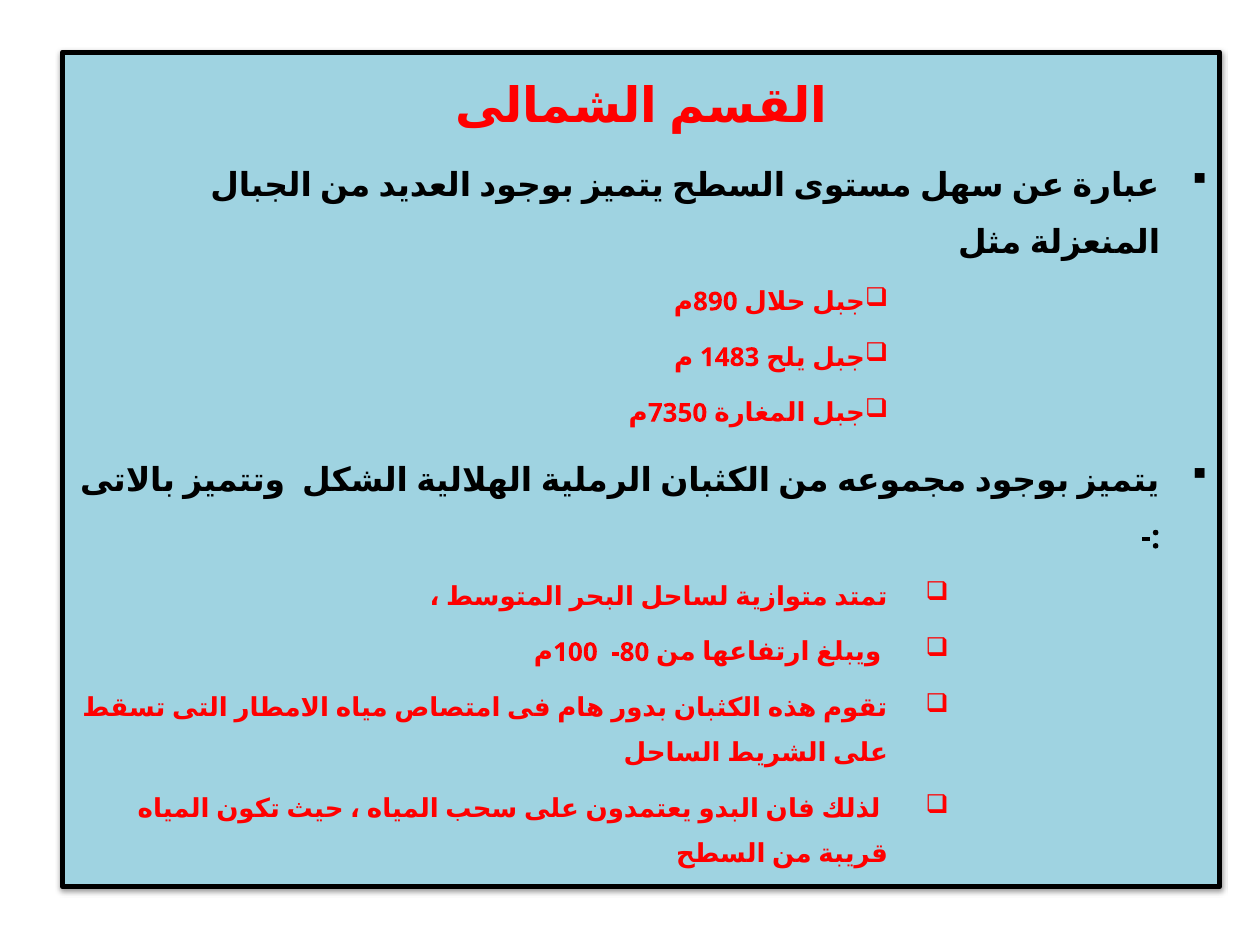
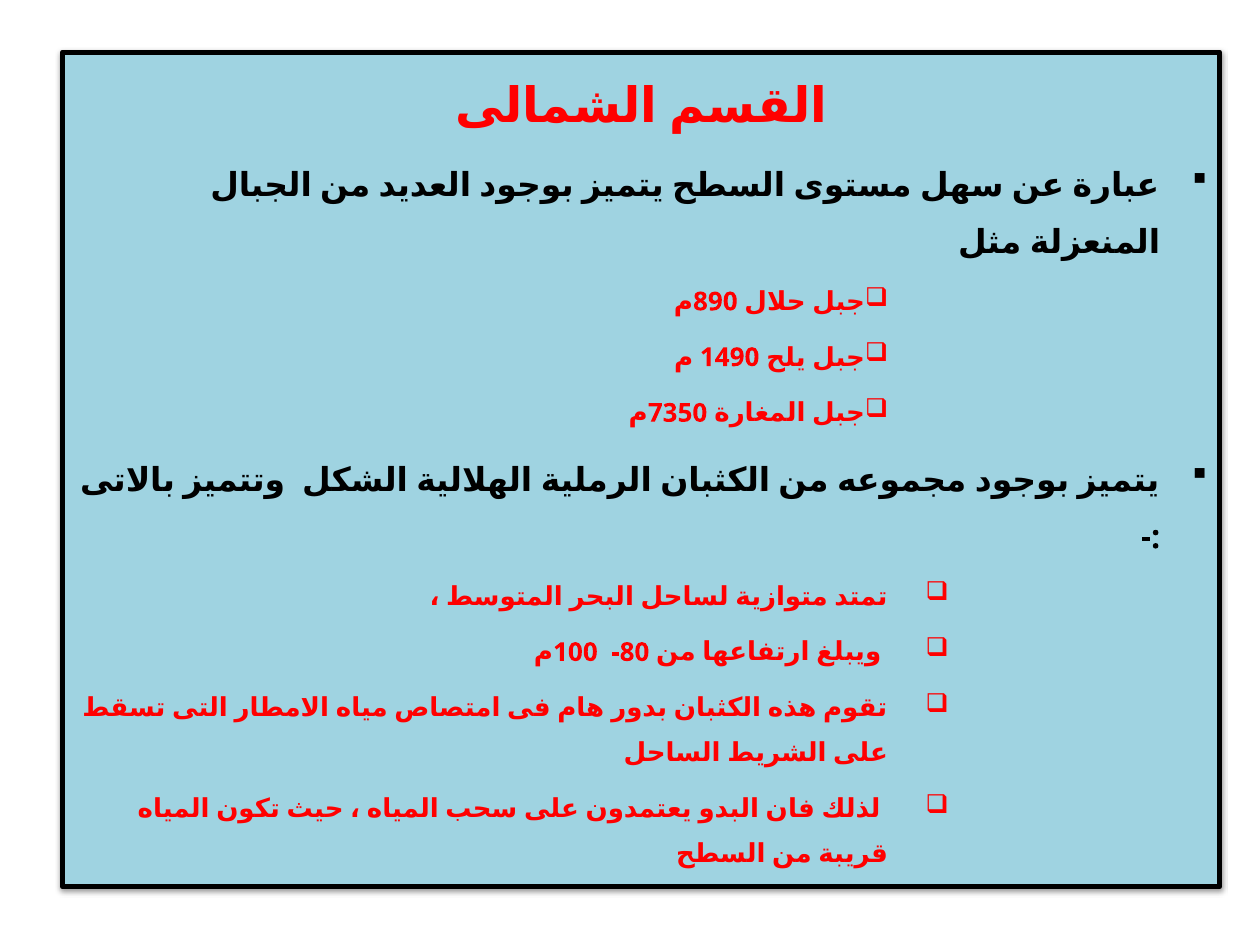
1483: 1483 -> 1490
